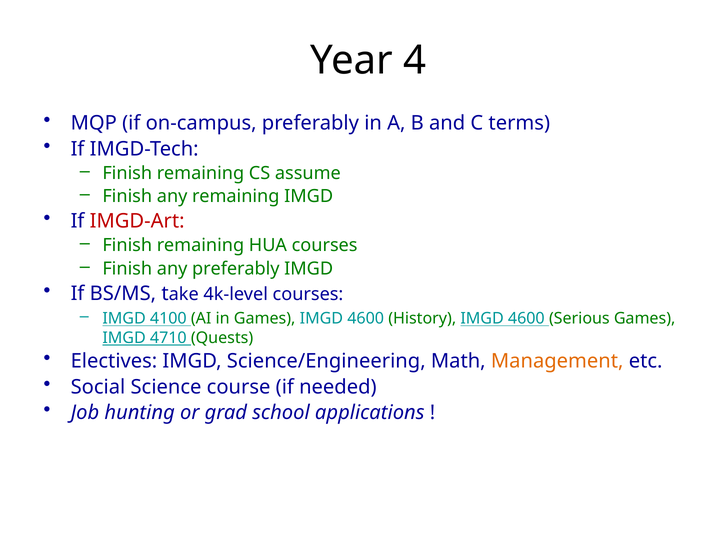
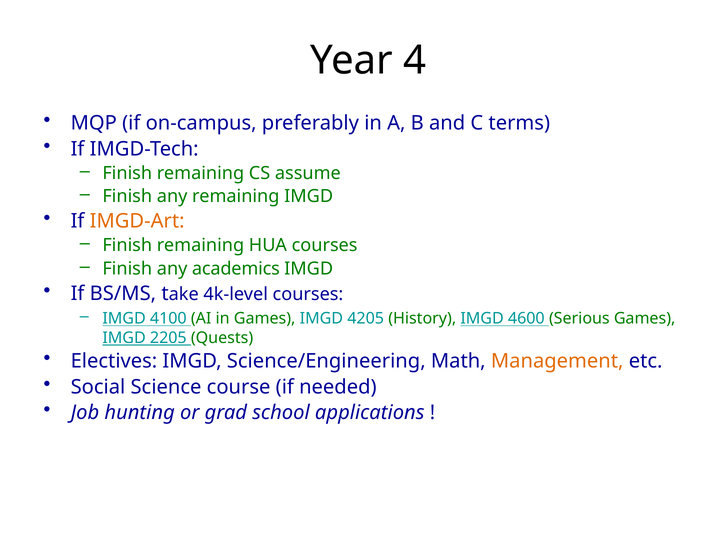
IMGD-Art colour: red -> orange
any preferably: preferably -> academics
Games IMGD 4600: 4600 -> 4205
4710: 4710 -> 2205
